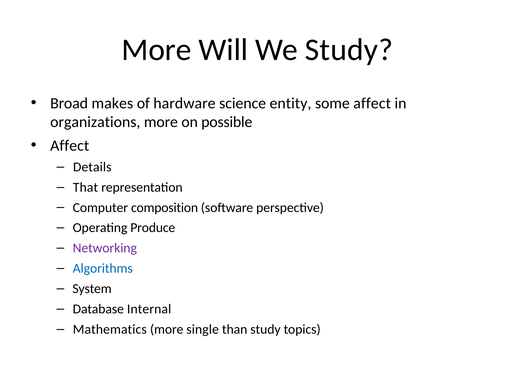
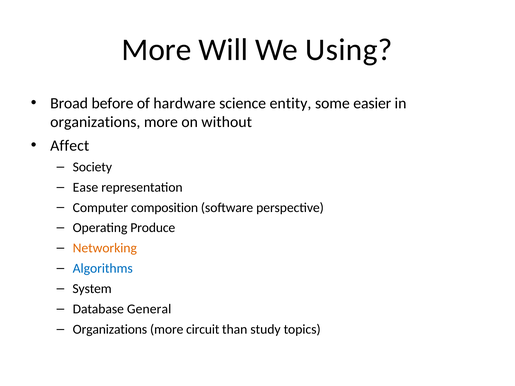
We Study: Study -> Using
makes: makes -> before
some affect: affect -> easier
possible: possible -> without
Details: Details -> Society
That: That -> Ease
Networking colour: purple -> orange
Internal: Internal -> General
Mathematics at (110, 330): Mathematics -> Organizations
single: single -> circuit
